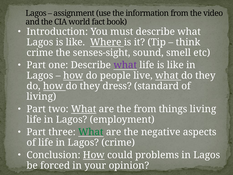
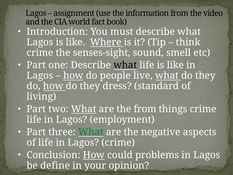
what at (125, 65) colour: purple -> black
things living: living -> crime
forced: forced -> define
